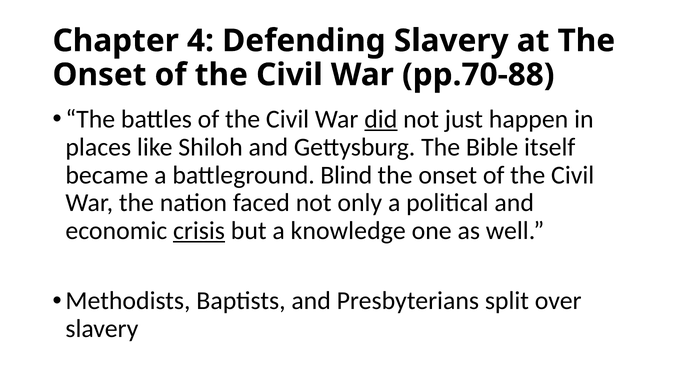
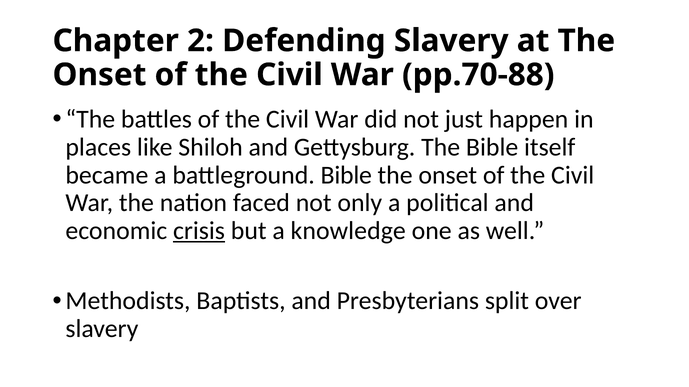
4: 4 -> 2
did underline: present -> none
battleground Blind: Blind -> Bible
